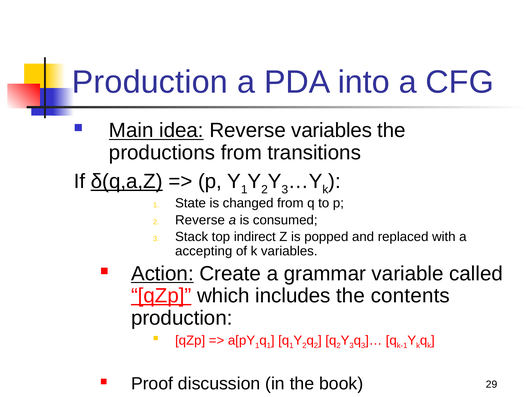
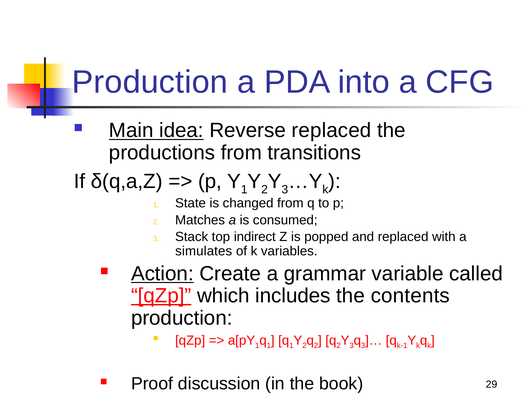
Reverse variables: variables -> replaced
δ(q,a,Z underline: present -> none
Reverse at (200, 220): Reverse -> Matches
accepting: accepting -> simulates
